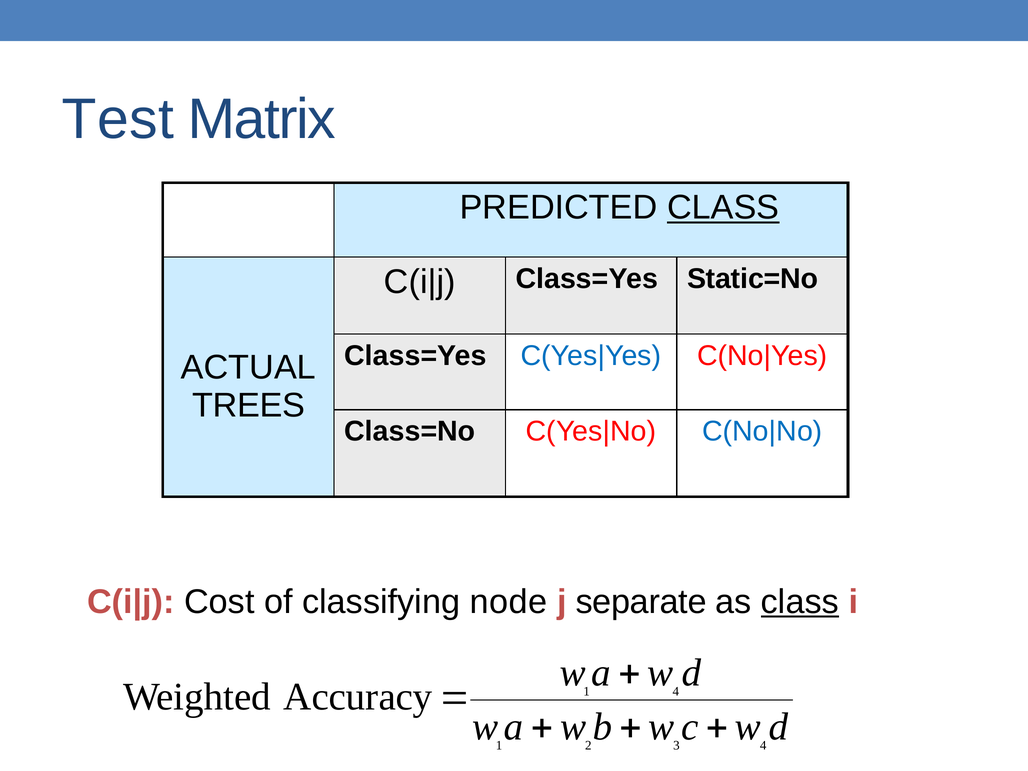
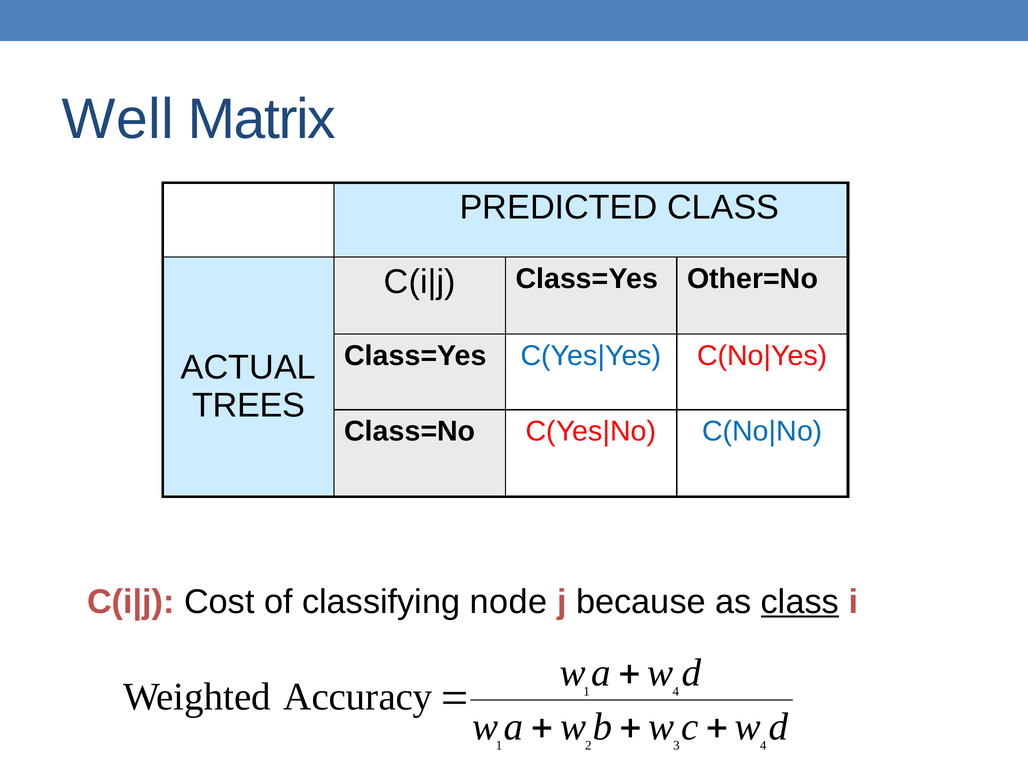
Test: Test -> Well
CLASS at (723, 208) underline: present -> none
Static=No: Static=No -> Other=No
separate: separate -> because
